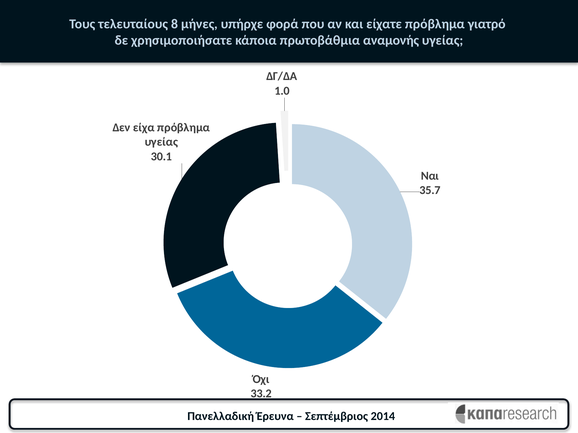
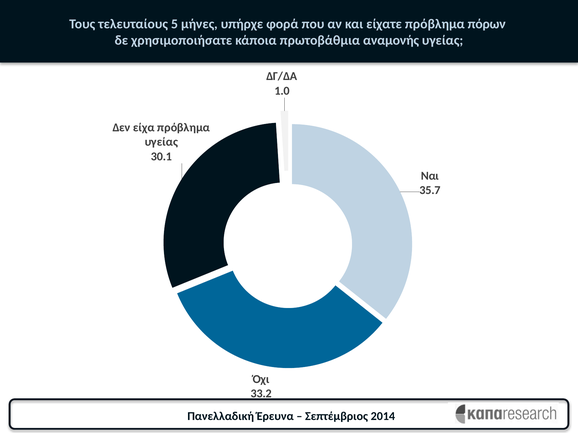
8: 8 -> 5
γιατρό: γιατρό -> πόρων
